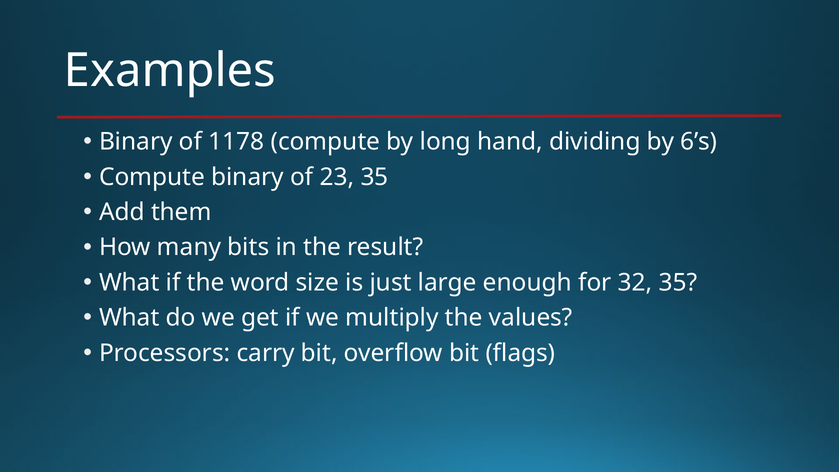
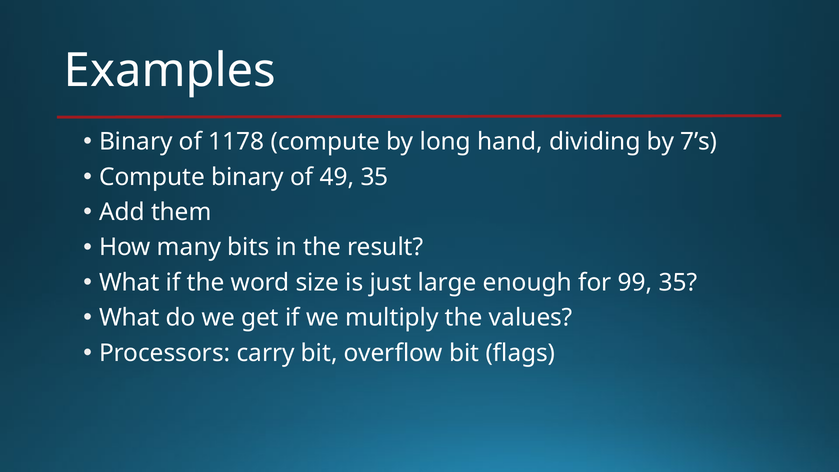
6’s: 6’s -> 7’s
23: 23 -> 49
32: 32 -> 99
